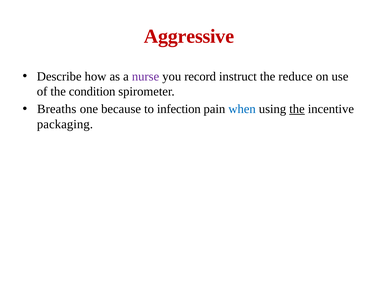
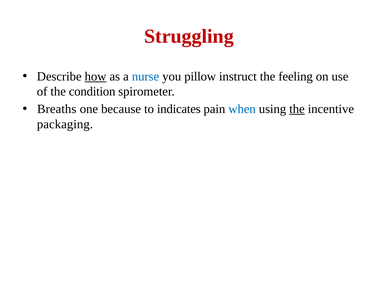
Aggressive: Aggressive -> Struggling
how underline: none -> present
nurse colour: purple -> blue
record: record -> pillow
reduce: reduce -> feeling
infection: infection -> indicates
